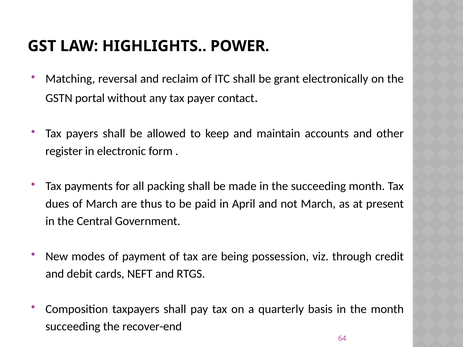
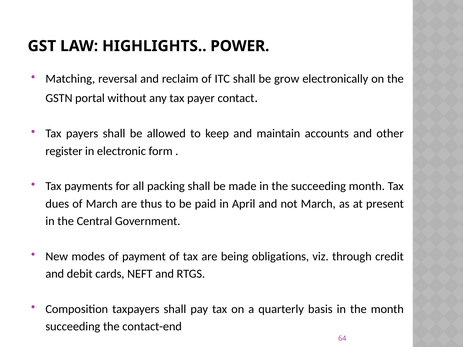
grant: grant -> grow
possession: possession -> obligations
recover-end: recover-end -> contact-end
